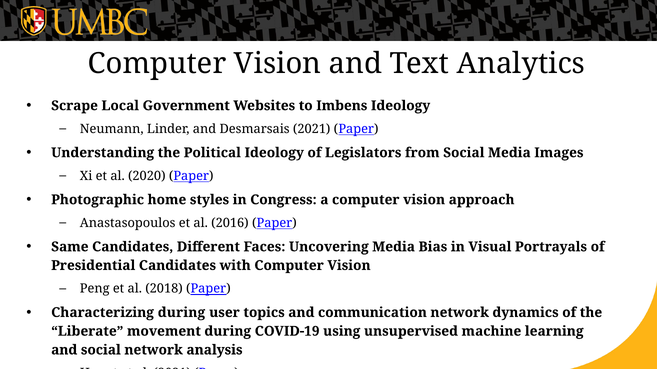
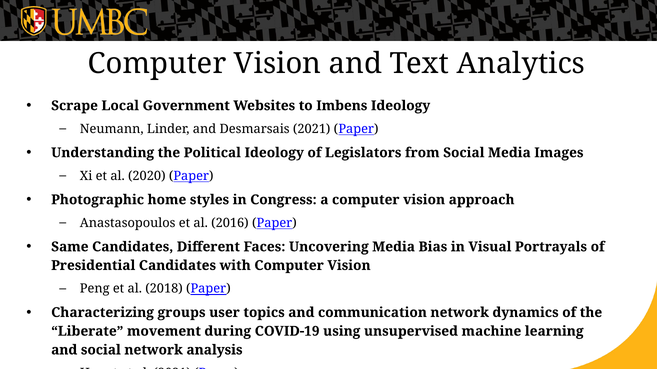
Characterizing during: during -> groups
